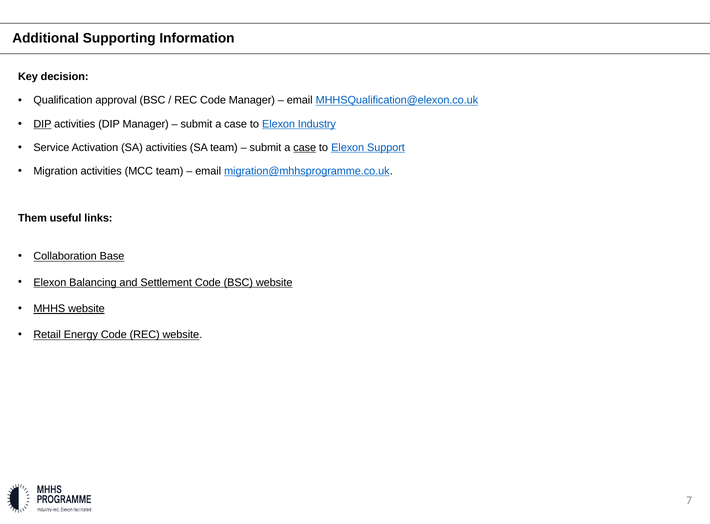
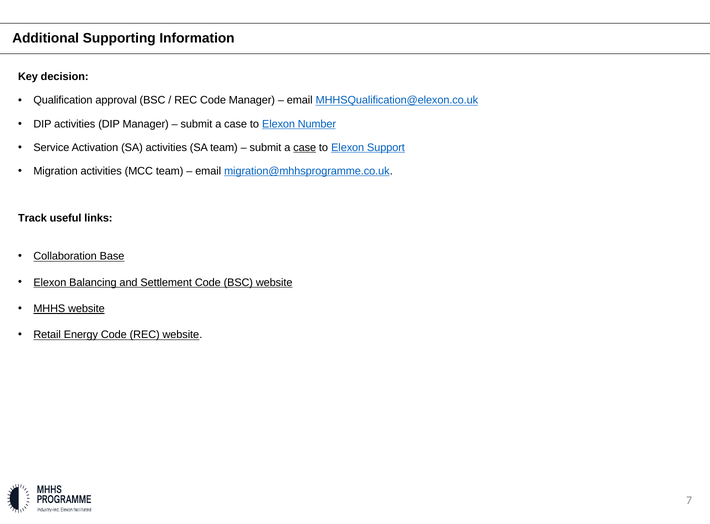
DIP at (42, 124) underline: present -> none
Industry: Industry -> Number
Them: Them -> Track
